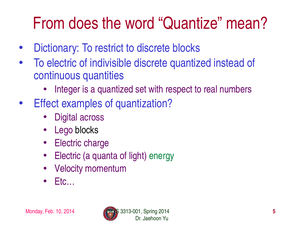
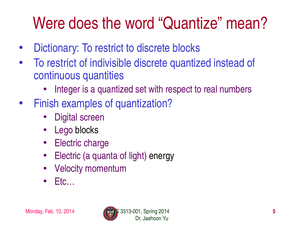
From: From -> Were
electric at (62, 63): electric -> restrict
Effect: Effect -> Finish
across: across -> screen
energy colour: green -> black
